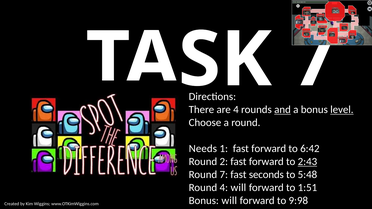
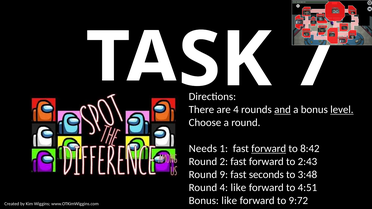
forward at (269, 149) underline: none -> present
6:42: 6:42 -> 8:42
2:43 underline: present -> none
Round 7: 7 -> 9
5:48: 5:48 -> 3:48
4 will: will -> like
1:51: 1:51 -> 4:51
Bonus will: will -> like
9:98: 9:98 -> 9:72
